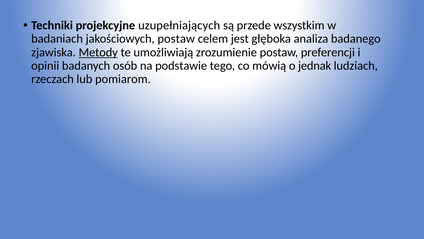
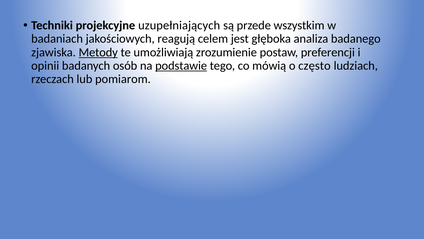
jakościowych postaw: postaw -> reagują
podstawie underline: none -> present
jednak: jednak -> często
